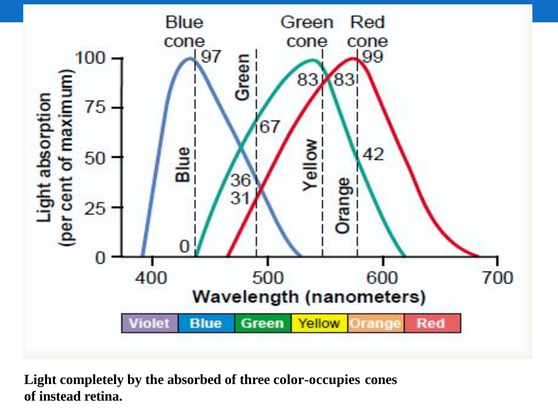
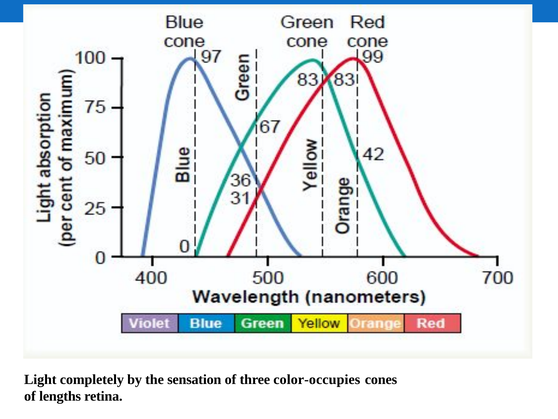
absorbed: absorbed -> sensation
instead: instead -> lengths
